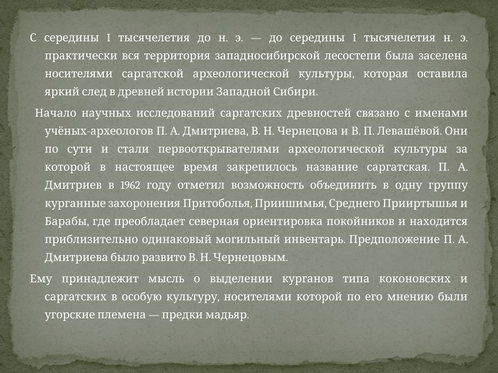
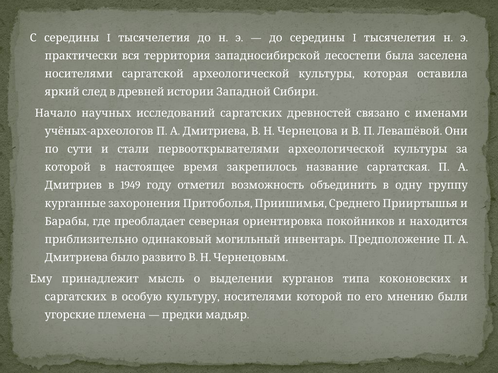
1962: 1962 -> 1949
